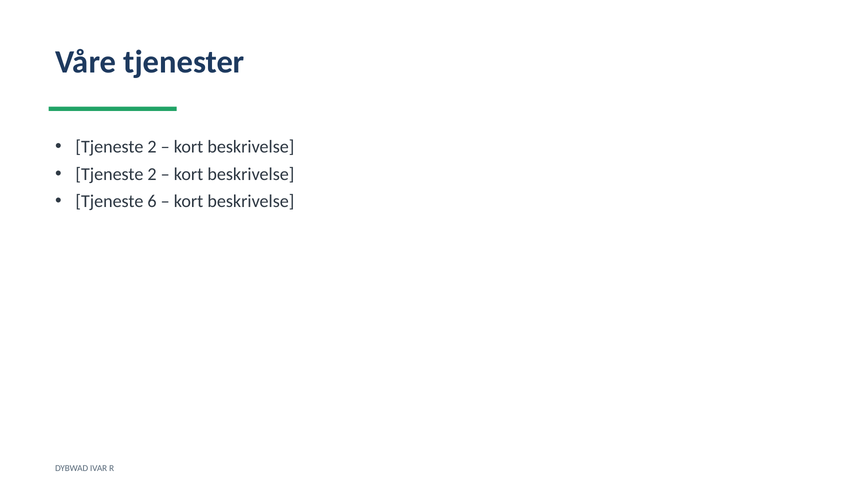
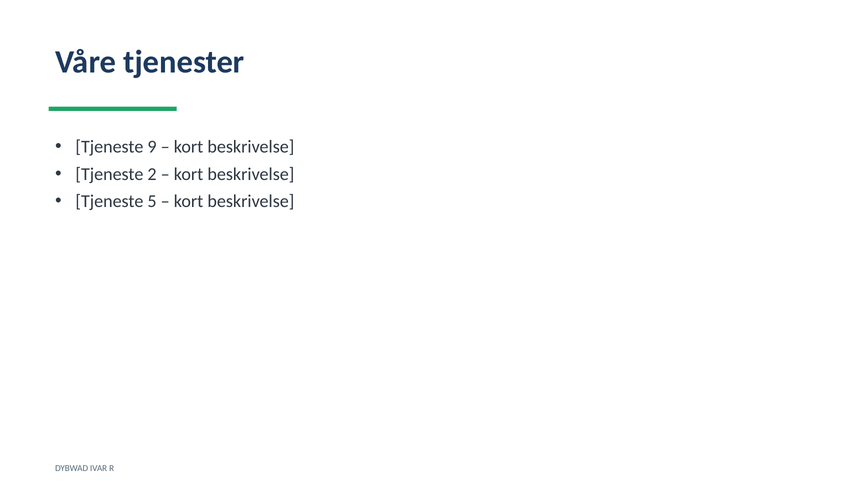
2 at (152, 147): 2 -> 9
6: 6 -> 5
